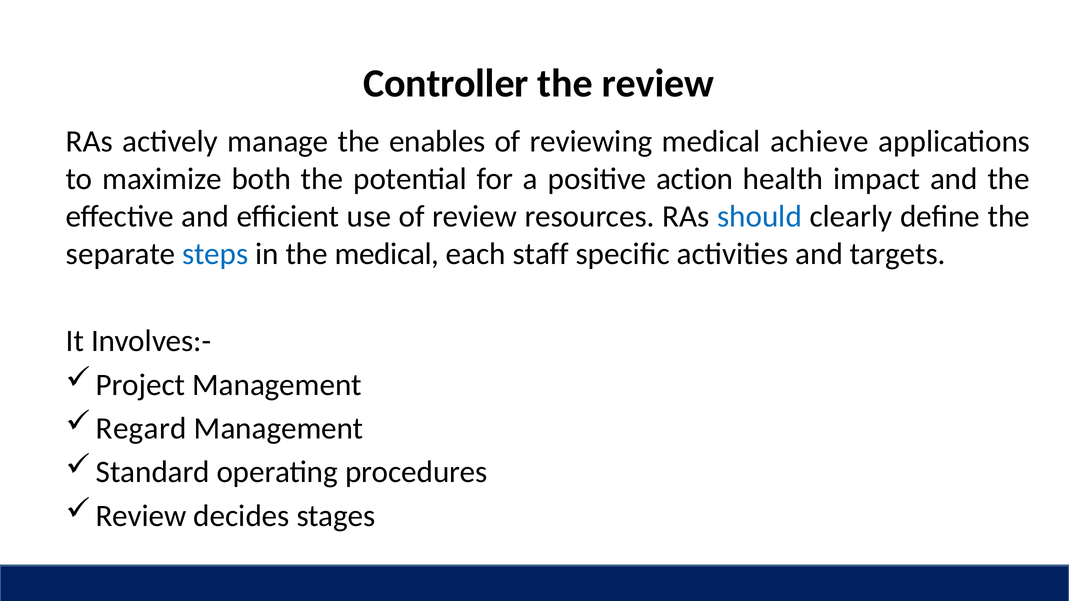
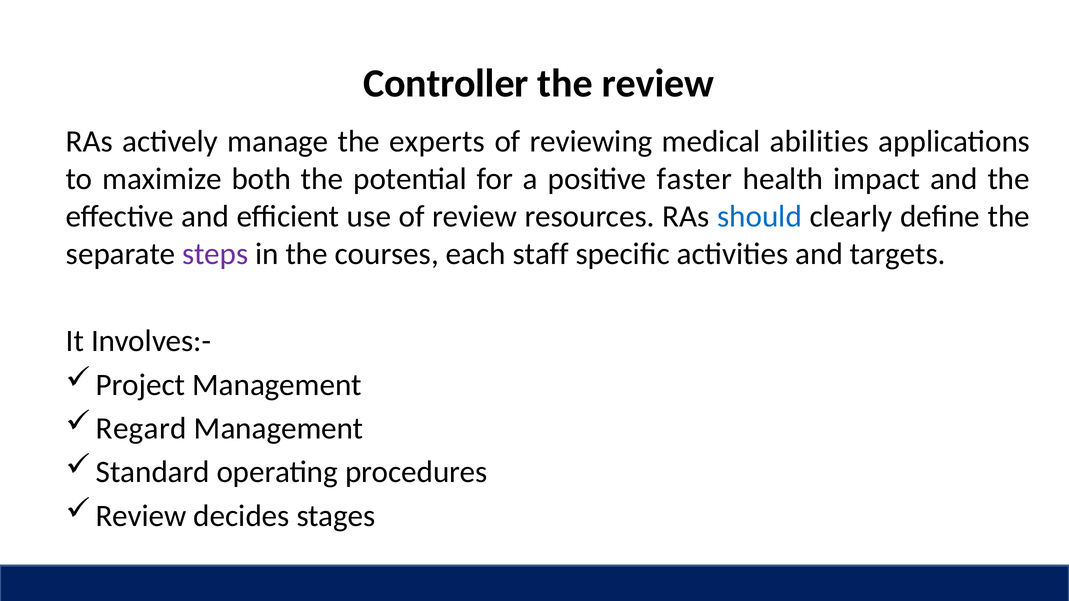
enables: enables -> experts
achieve: achieve -> abilities
action: action -> faster
steps colour: blue -> purple
the medical: medical -> courses
